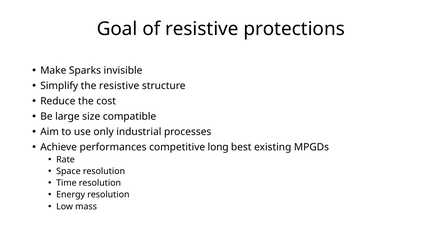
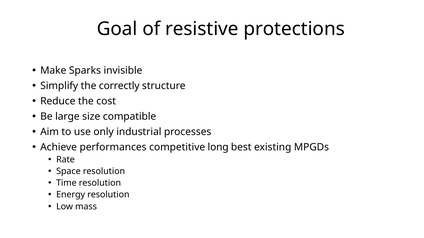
the resistive: resistive -> correctly
